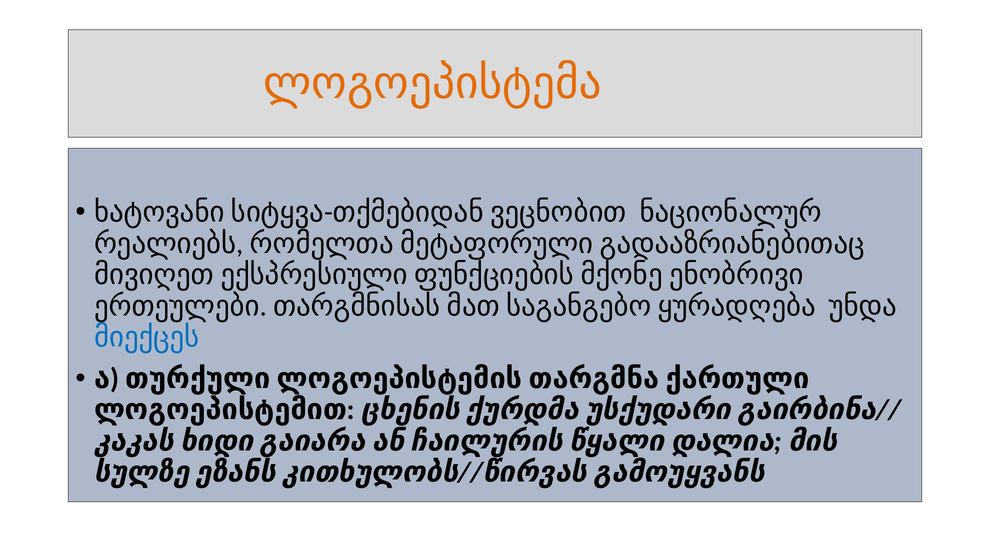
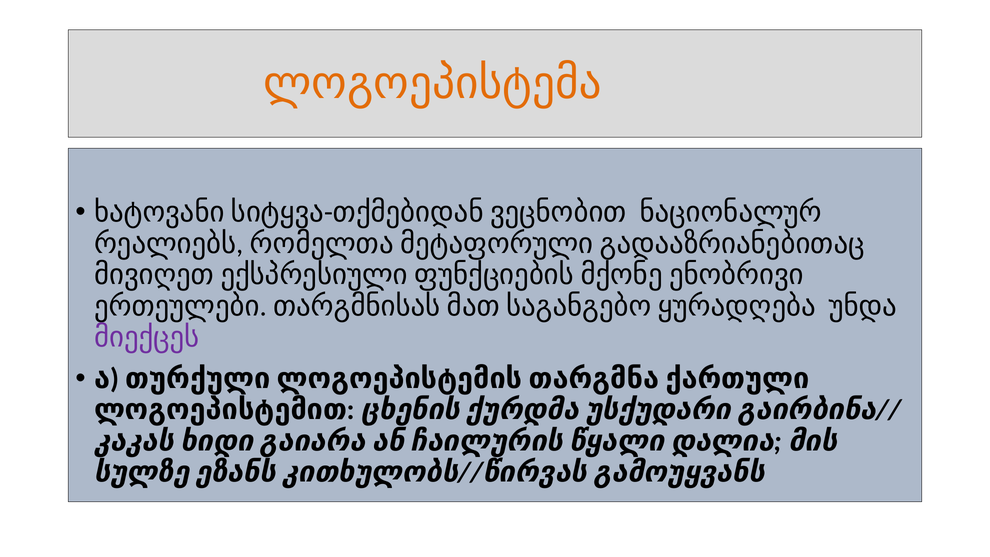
მიექცეს colour: blue -> purple
